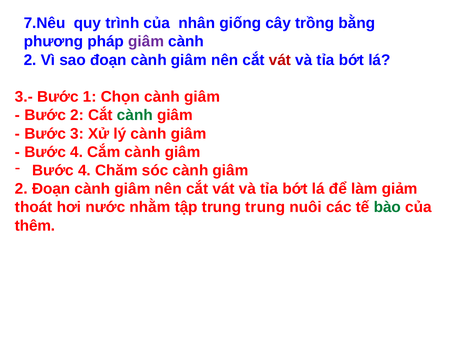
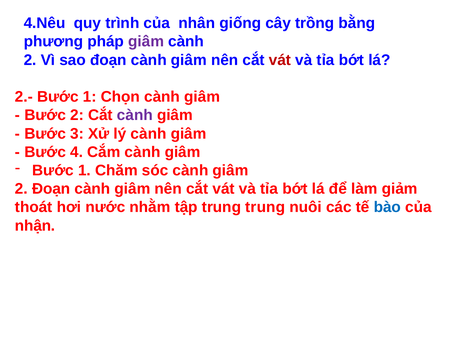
7.Nêu: 7.Nêu -> 4.Nêu
3.-: 3.- -> 2.-
cành at (135, 115) colour: green -> purple
4 at (84, 170): 4 -> 1
bào colour: green -> blue
thêm: thêm -> nhận
